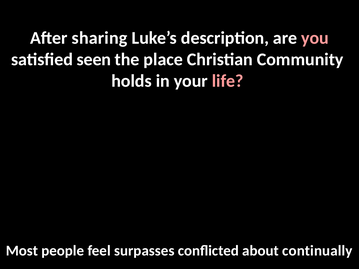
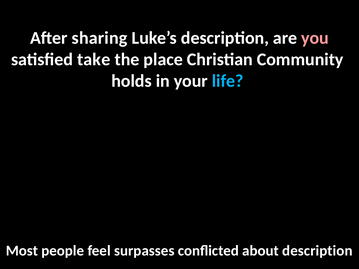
seen: seen -> take
life colour: pink -> light blue
about continually: continually -> description
